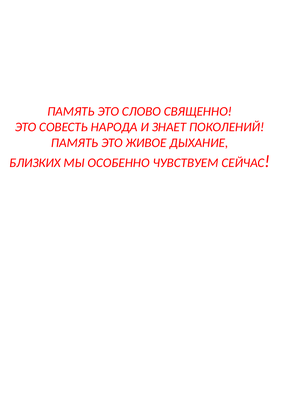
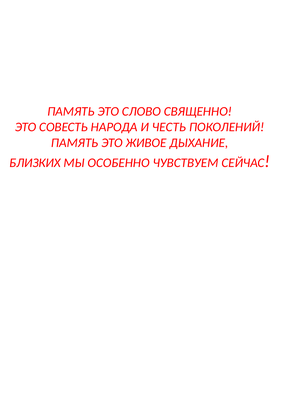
ЗНАЕТ: ЗНАЕТ -> ЧЕСТЬ
